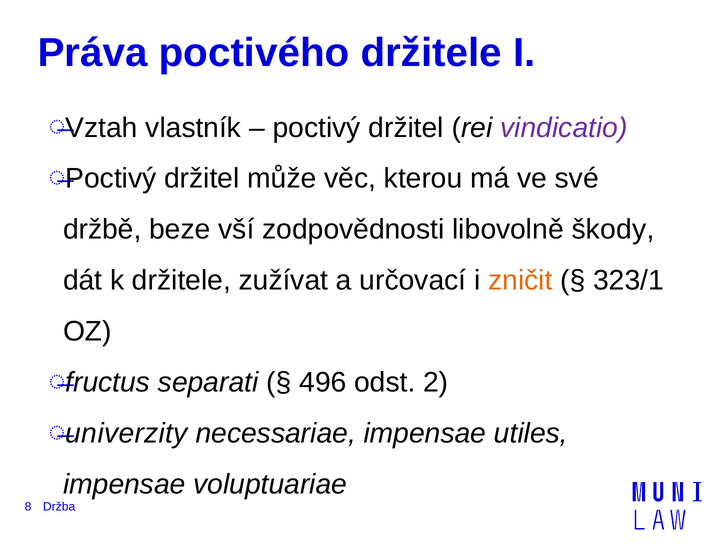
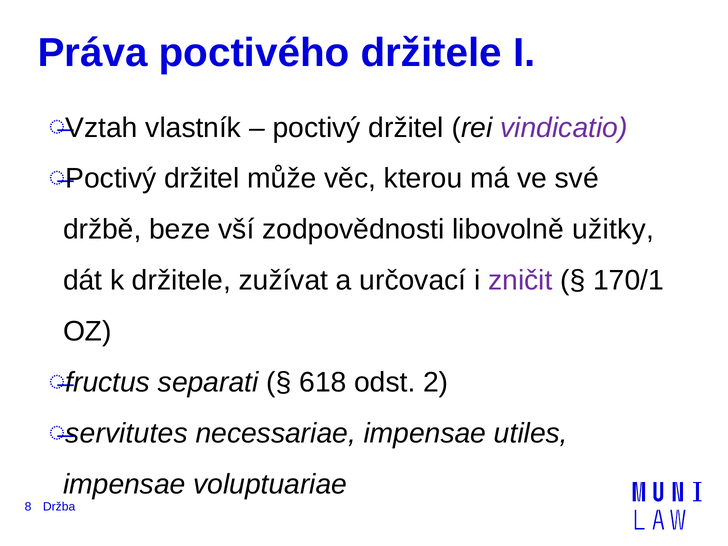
škody: škody -> užitky
zničit colour: orange -> purple
323/1: 323/1 -> 170/1
496: 496 -> 618
univerzity: univerzity -> servitutes
